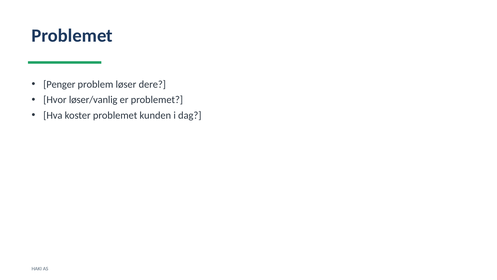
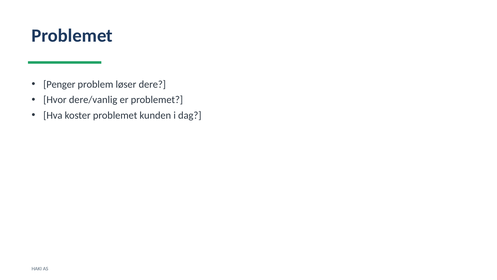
løser/vanlig: løser/vanlig -> dere/vanlig
